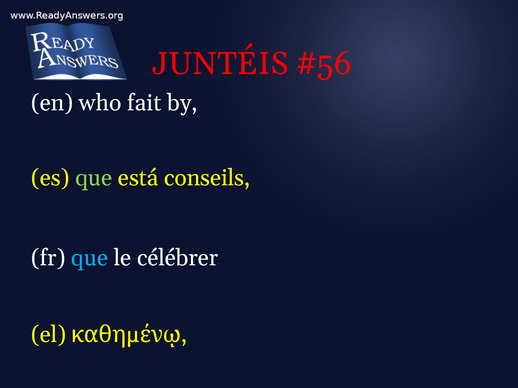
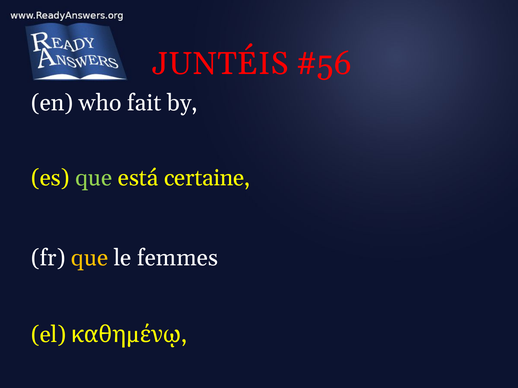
conseils: conseils -> certaine
que at (90, 258) colour: light blue -> yellow
célébrer: célébrer -> femmes
